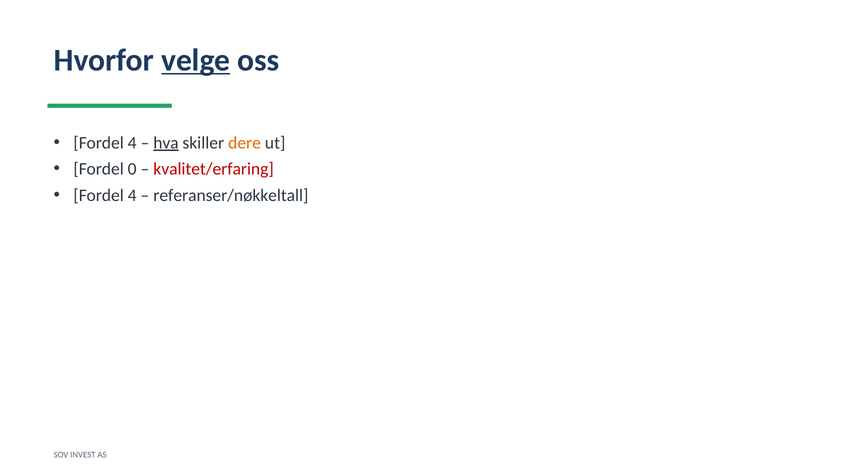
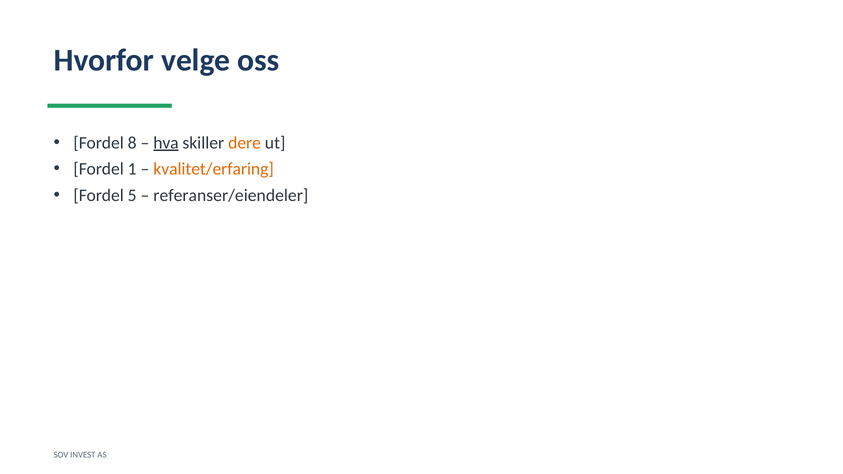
velge underline: present -> none
4 at (132, 143): 4 -> 8
0: 0 -> 1
kvalitet/erfaring colour: red -> orange
4 at (132, 195): 4 -> 5
referanser/nøkkeltall: referanser/nøkkeltall -> referanser/eiendeler
